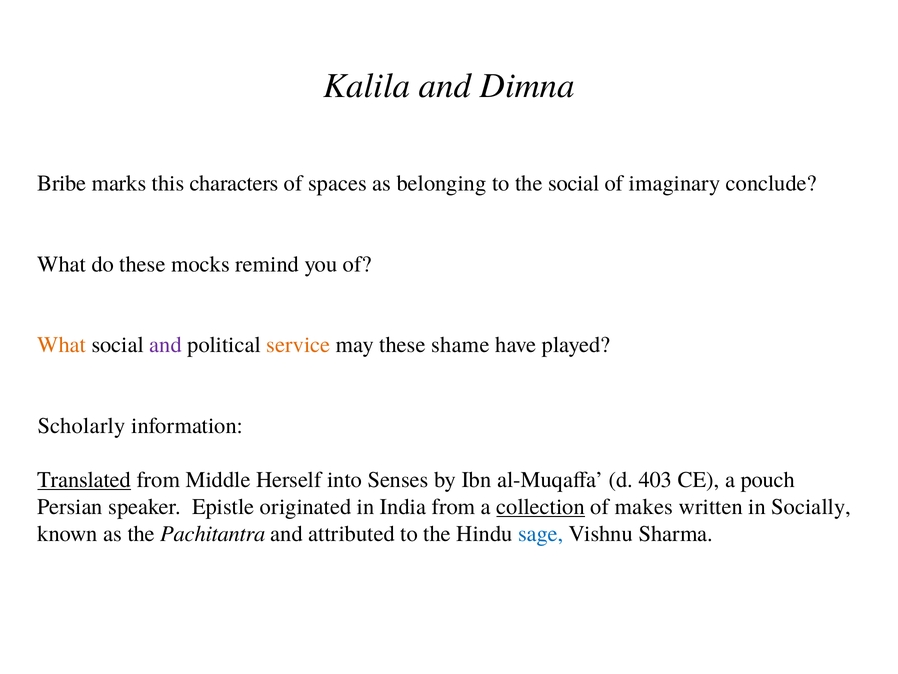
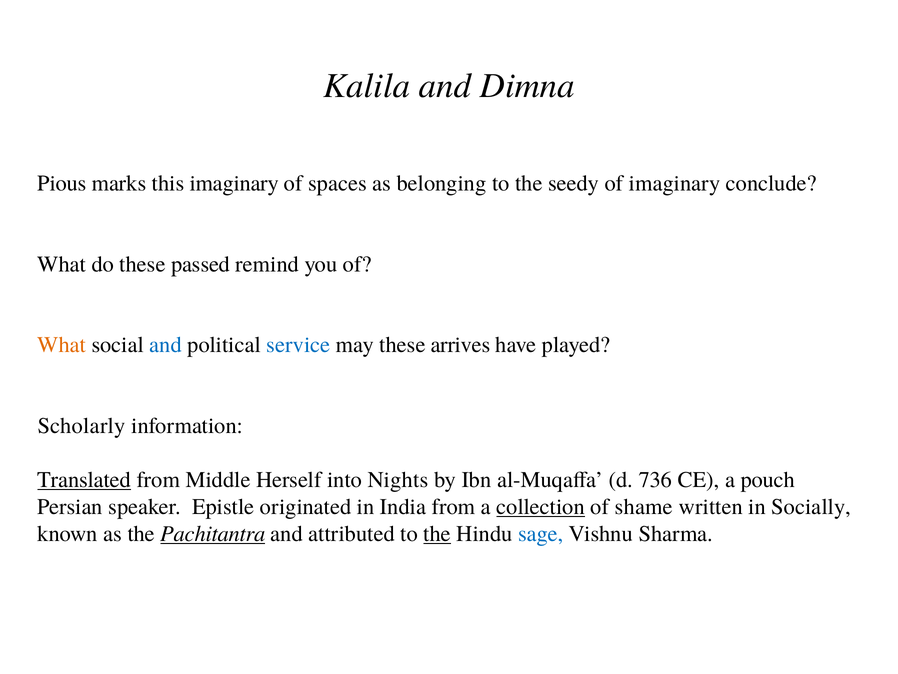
Bribe: Bribe -> Pious
this characters: characters -> imaginary
the social: social -> seedy
mocks: mocks -> passed
and at (166, 345) colour: purple -> blue
service colour: orange -> blue
shame: shame -> arrives
Senses: Senses -> Nights
403: 403 -> 736
makes: makes -> shame
Pachitantra underline: none -> present
the at (437, 533) underline: none -> present
